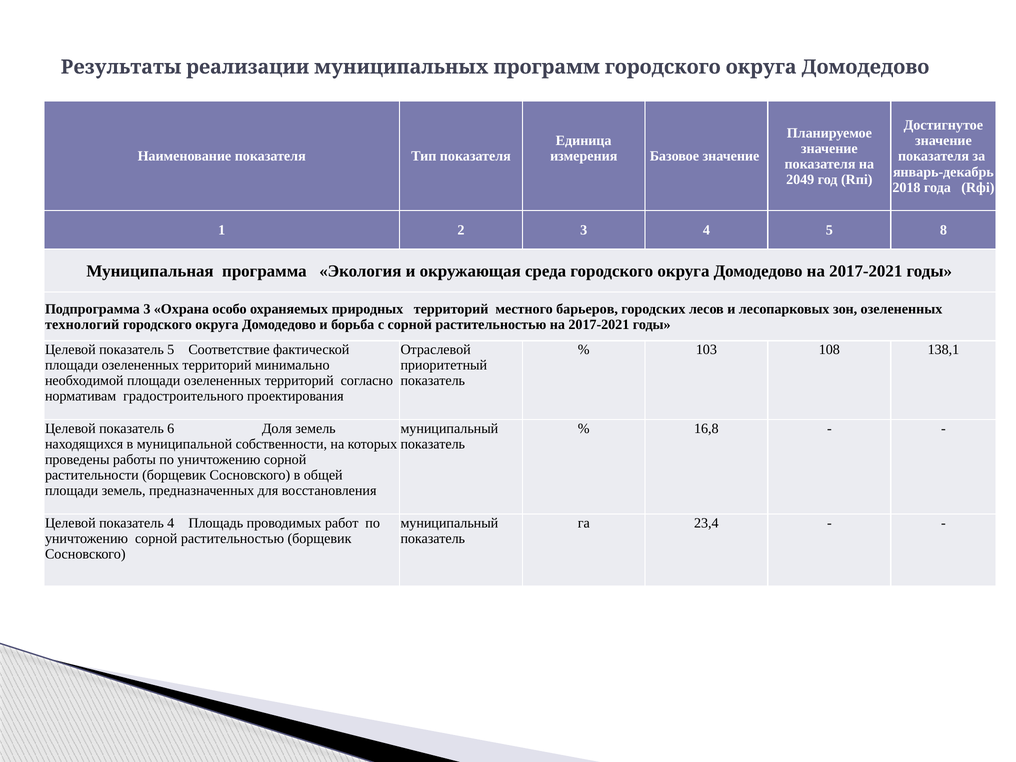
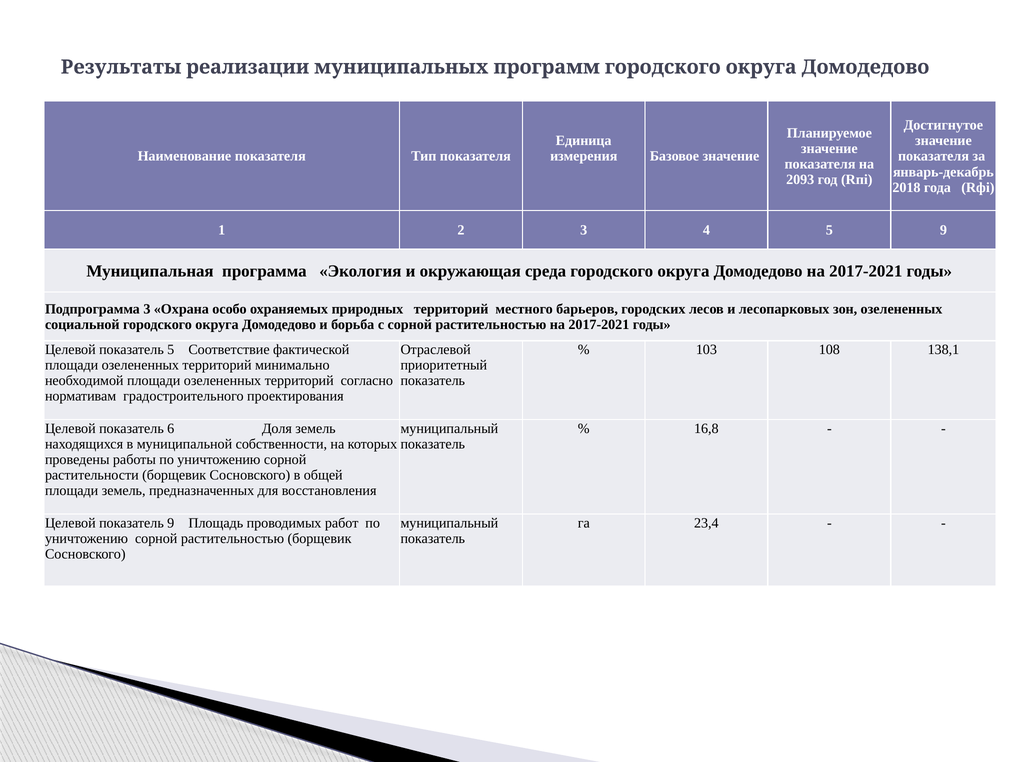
2049: 2049 -> 2093
5 8: 8 -> 9
технологий: технологий -> социальной
показатель 4: 4 -> 9
